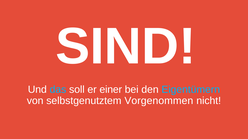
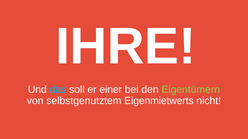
SIND: SIND -> IHRE
Eigentümern colour: light blue -> light green
Vorgenommen: Vorgenommen -> Eigenmietwerts
